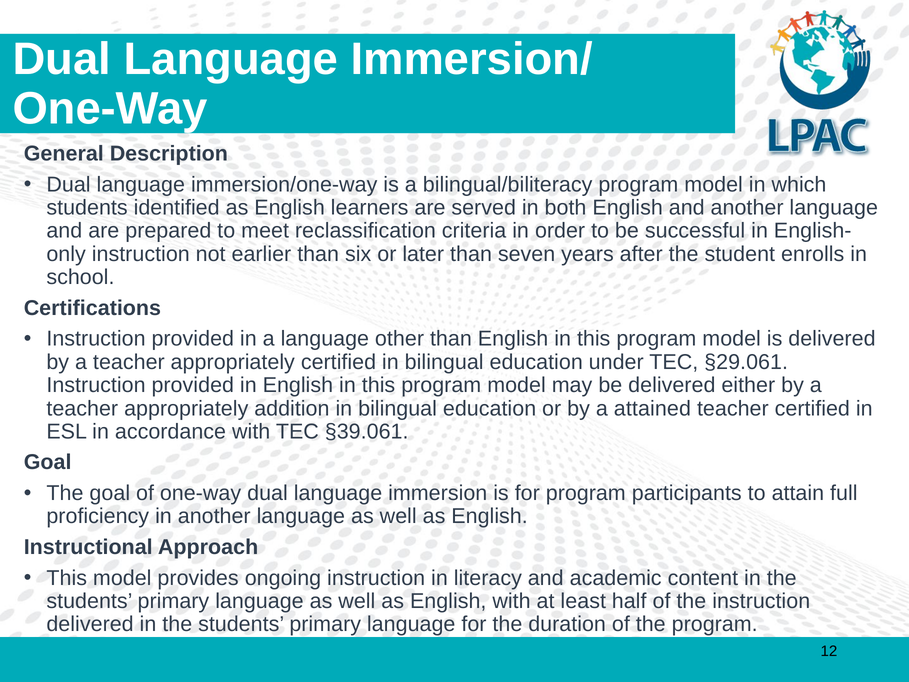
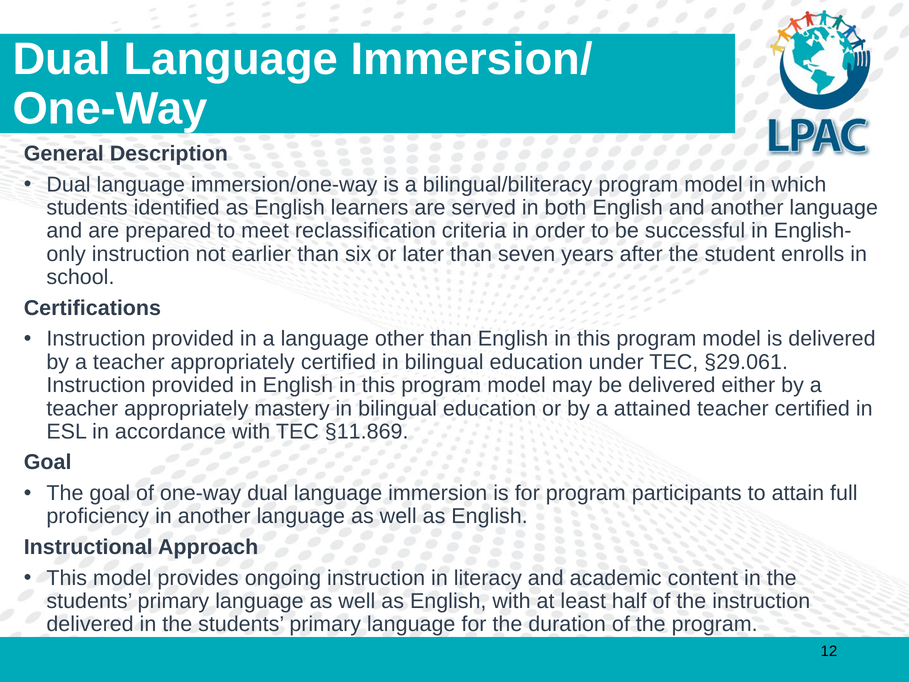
addition: addition -> mastery
§39.061: §39.061 -> §11.869
